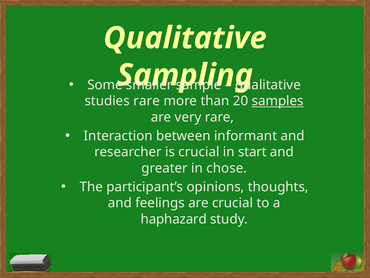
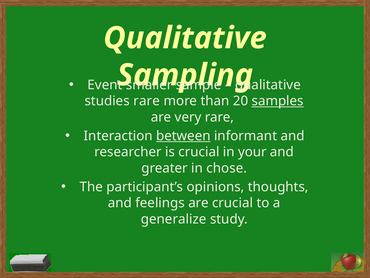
Some: Some -> Event
between underline: none -> present
start: start -> your
haphazard: haphazard -> generalize
